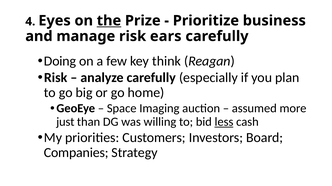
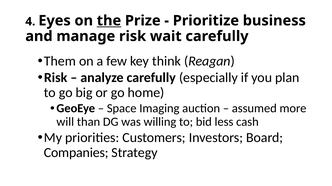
ears: ears -> wait
Doing: Doing -> Them
just: just -> will
less underline: present -> none
